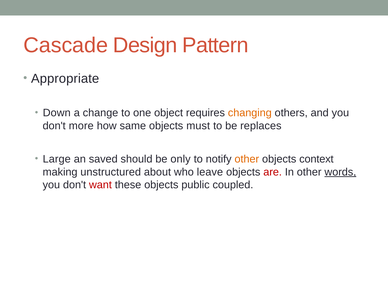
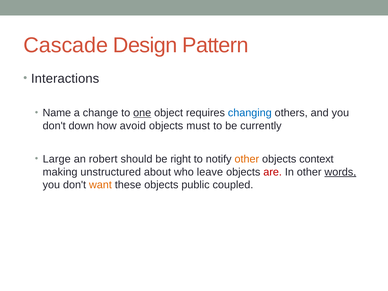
Appropriate: Appropriate -> Interactions
Down: Down -> Name
one underline: none -> present
changing colour: orange -> blue
more: more -> down
same: same -> avoid
replaces: replaces -> currently
saved: saved -> robert
only: only -> right
want colour: red -> orange
